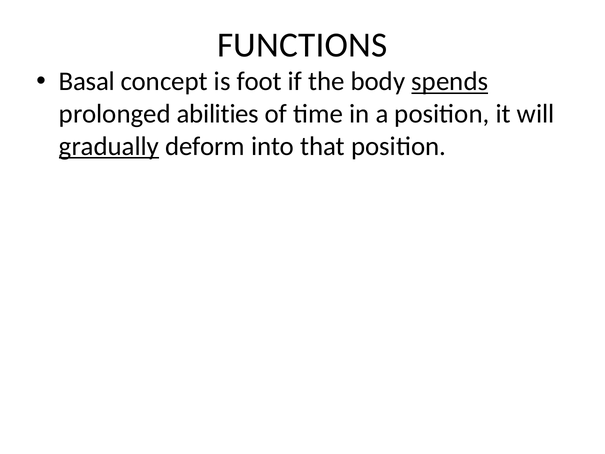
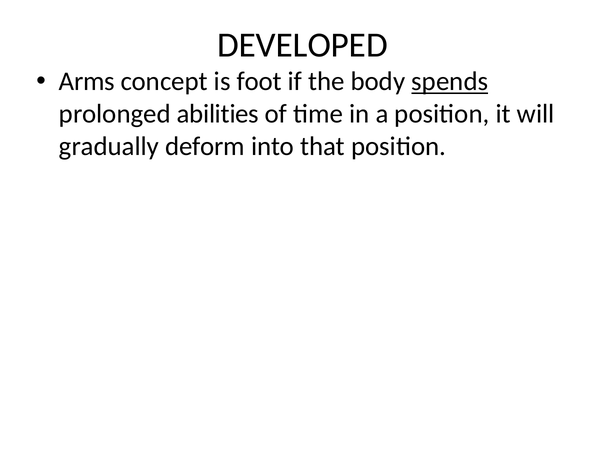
FUNCTIONS: FUNCTIONS -> DEVELOPED
Basal: Basal -> Arms
gradually underline: present -> none
